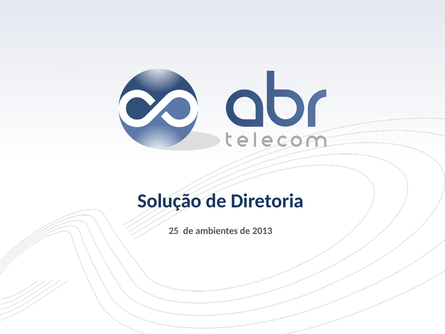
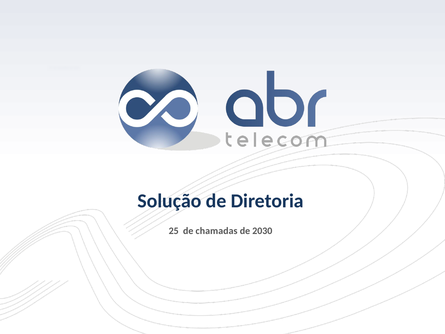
ambientes: ambientes -> chamadas
2013: 2013 -> 2030
